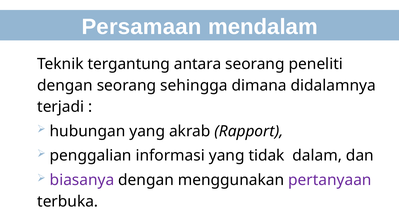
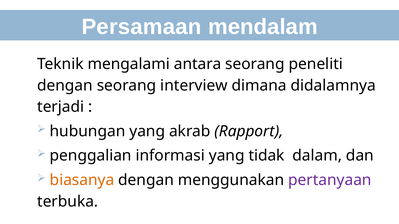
tergantung: tergantung -> mengalami
sehingga: sehingga -> interview
biasanya colour: purple -> orange
